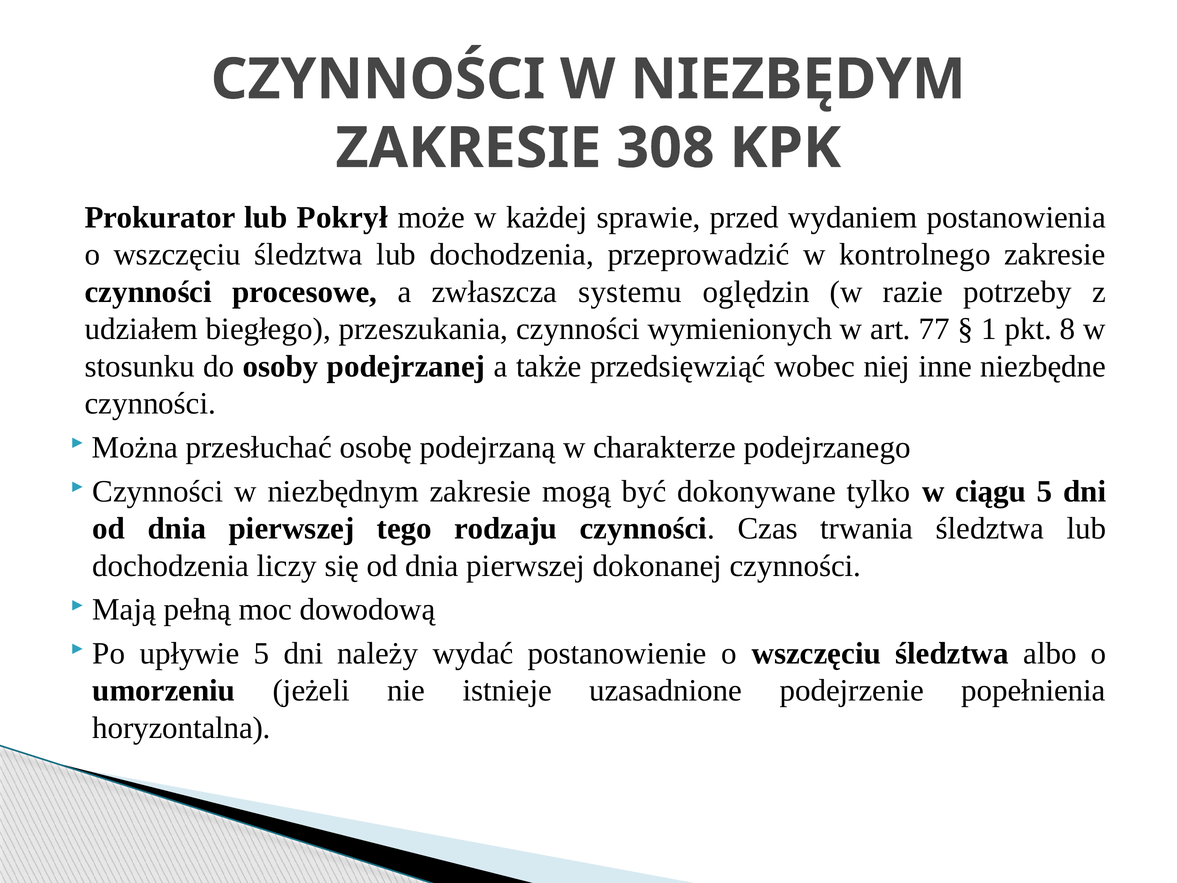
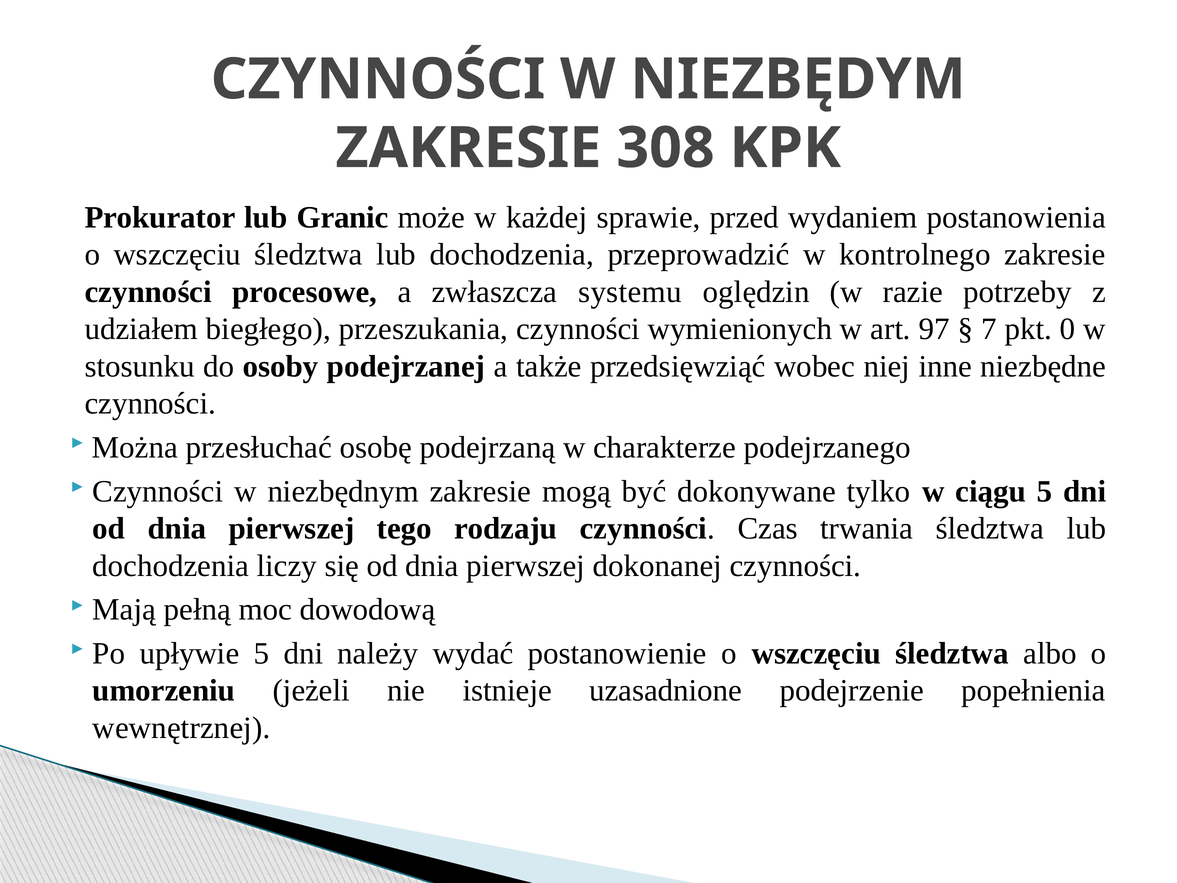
Pokrył: Pokrył -> Granic
77: 77 -> 97
1: 1 -> 7
8: 8 -> 0
horyzontalna: horyzontalna -> wewnętrznej
